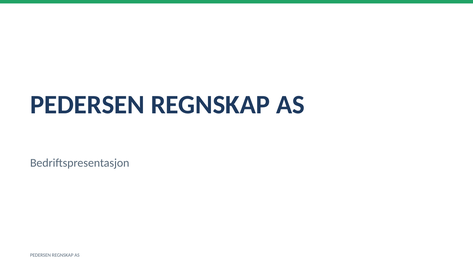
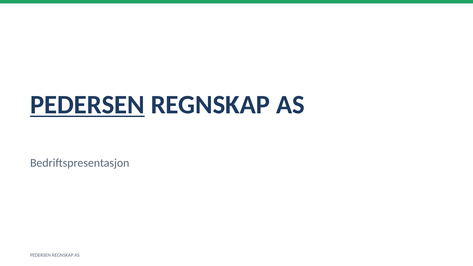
PEDERSEN at (87, 105) underline: none -> present
